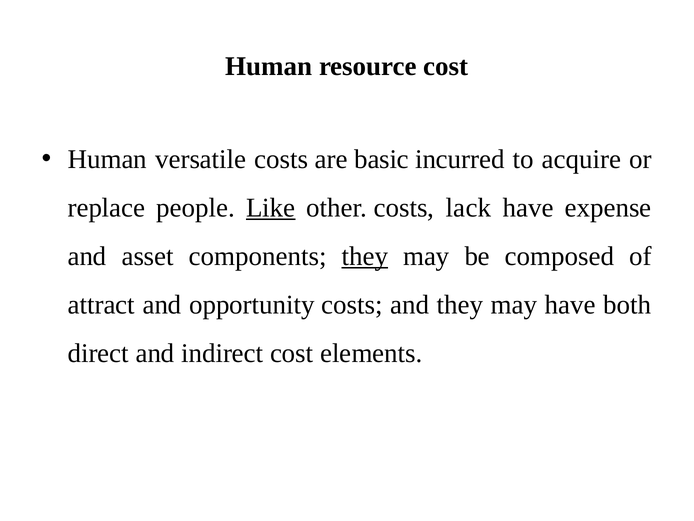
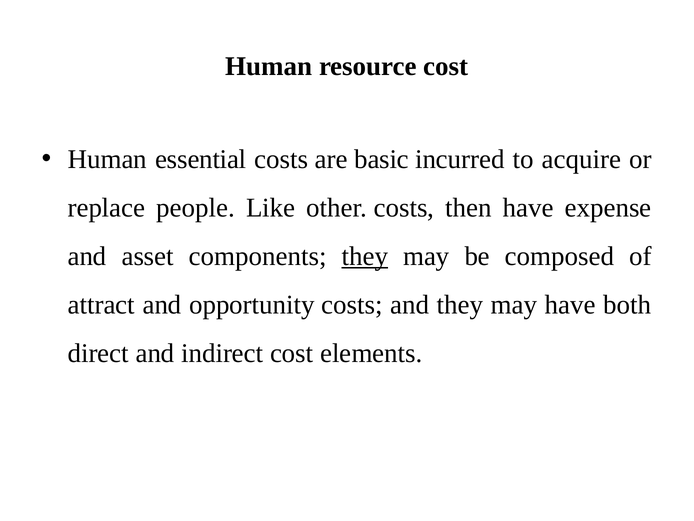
versatile: versatile -> essential
Like underline: present -> none
lack: lack -> then
